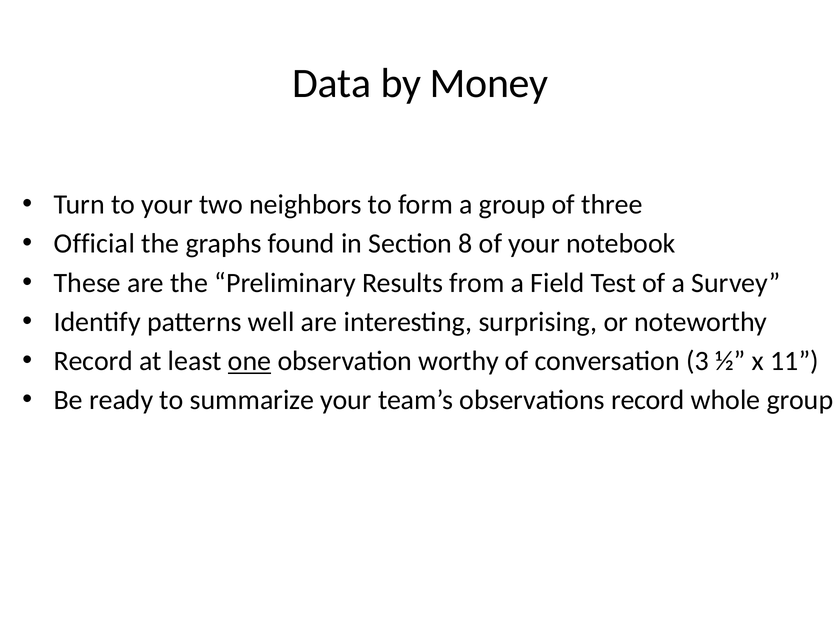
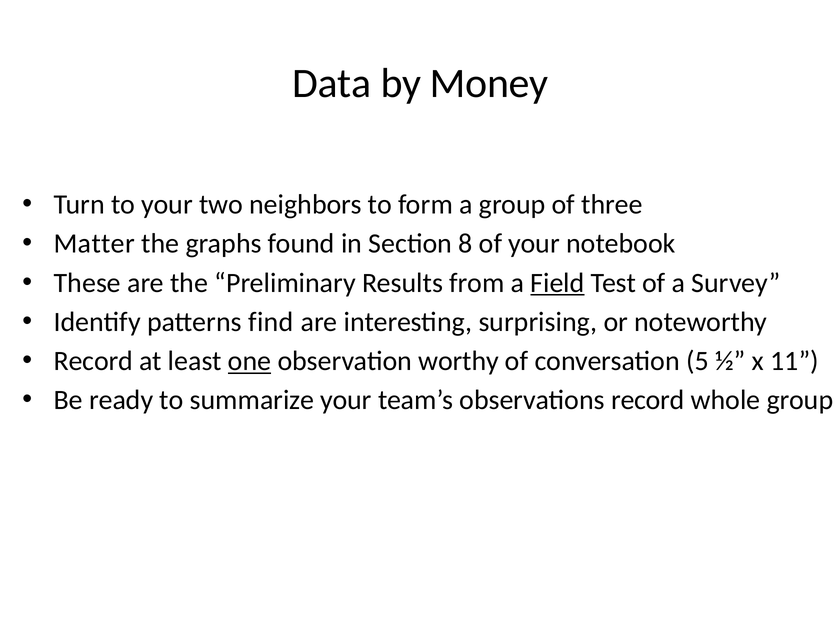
Official: Official -> Matter
Field underline: none -> present
well: well -> find
3: 3 -> 5
